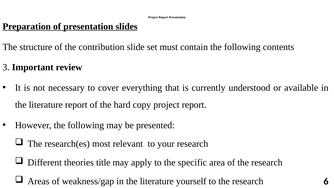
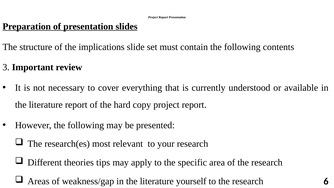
contribution: contribution -> implications
title: title -> tips
